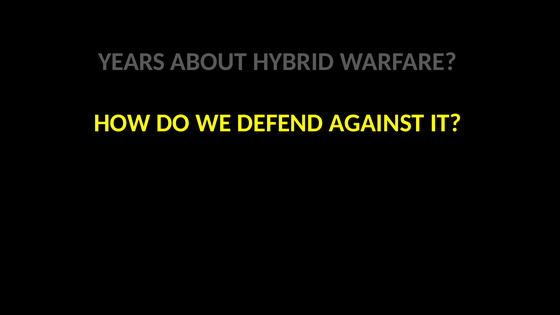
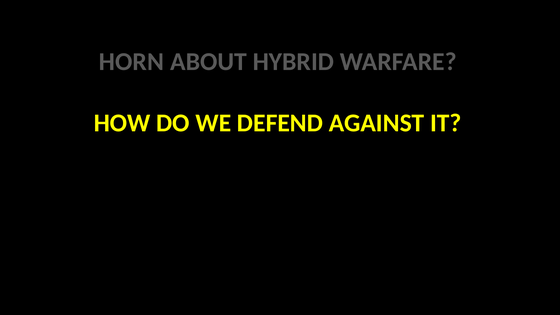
YEARS: YEARS -> HORN
